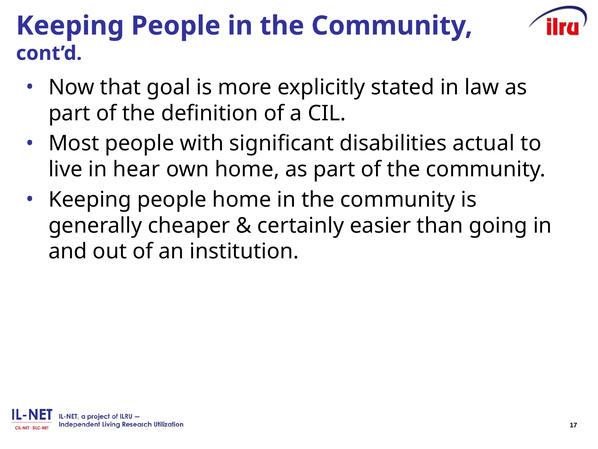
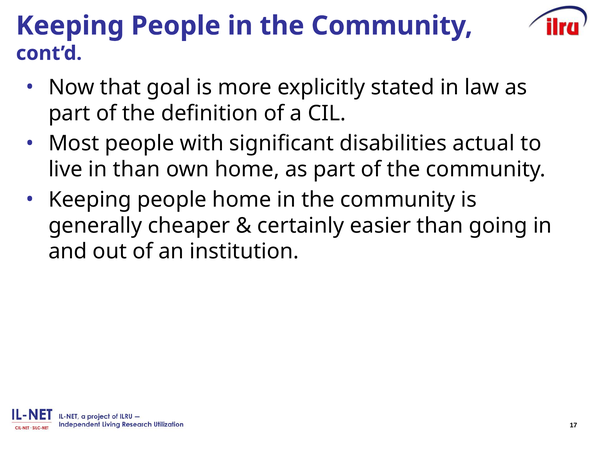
in hear: hear -> than
